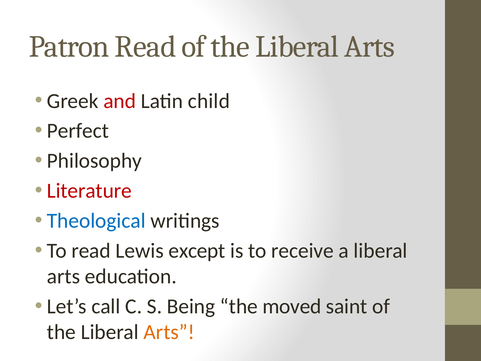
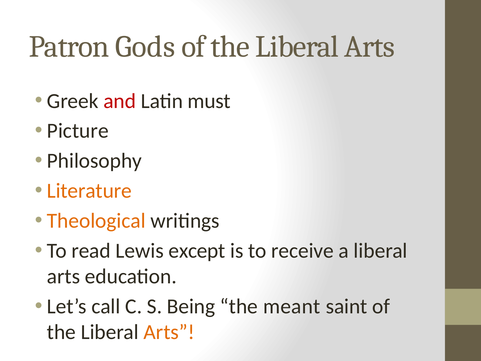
Patron Read: Read -> Gods
child: child -> must
Perfect: Perfect -> Picture
Literature colour: red -> orange
Theological colour: blue -> orange
moved: moved -> meant
